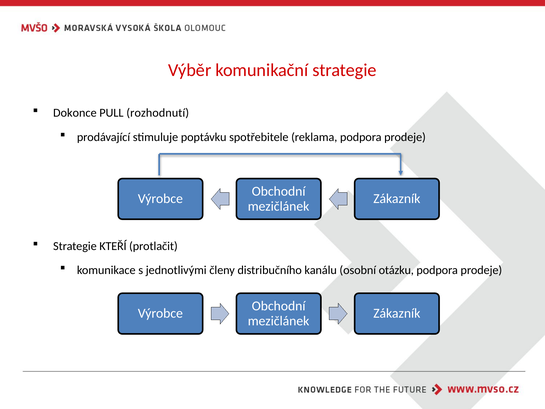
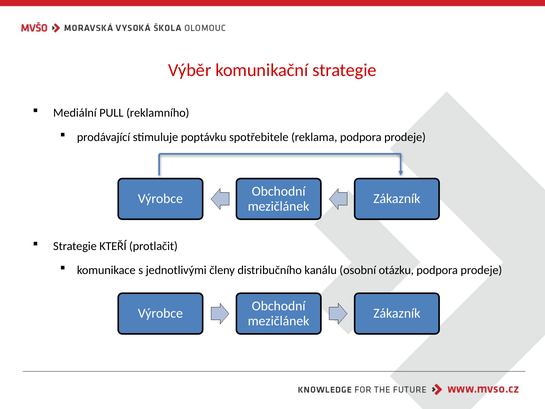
Dokonce: Dokonce -> Mediální
rozhodnutí: rozhodnutí -> reklamního
